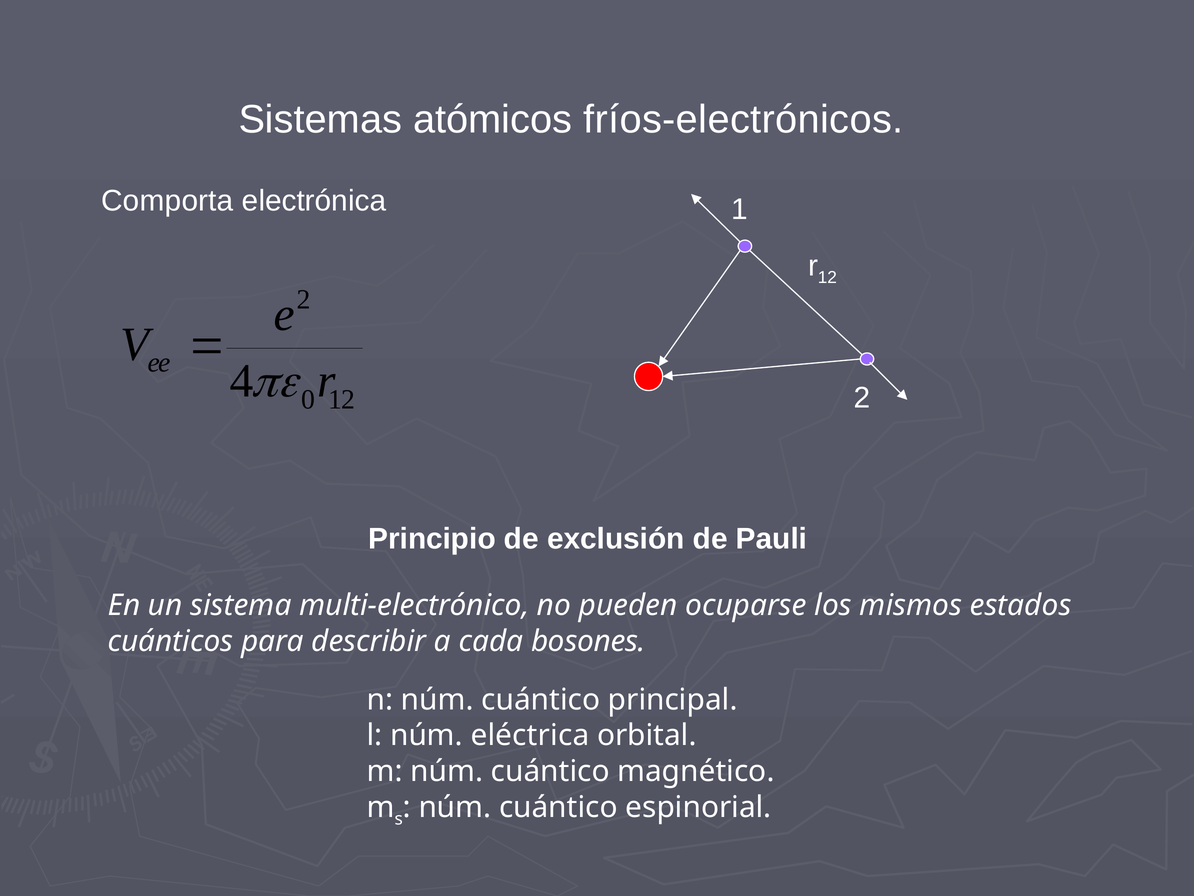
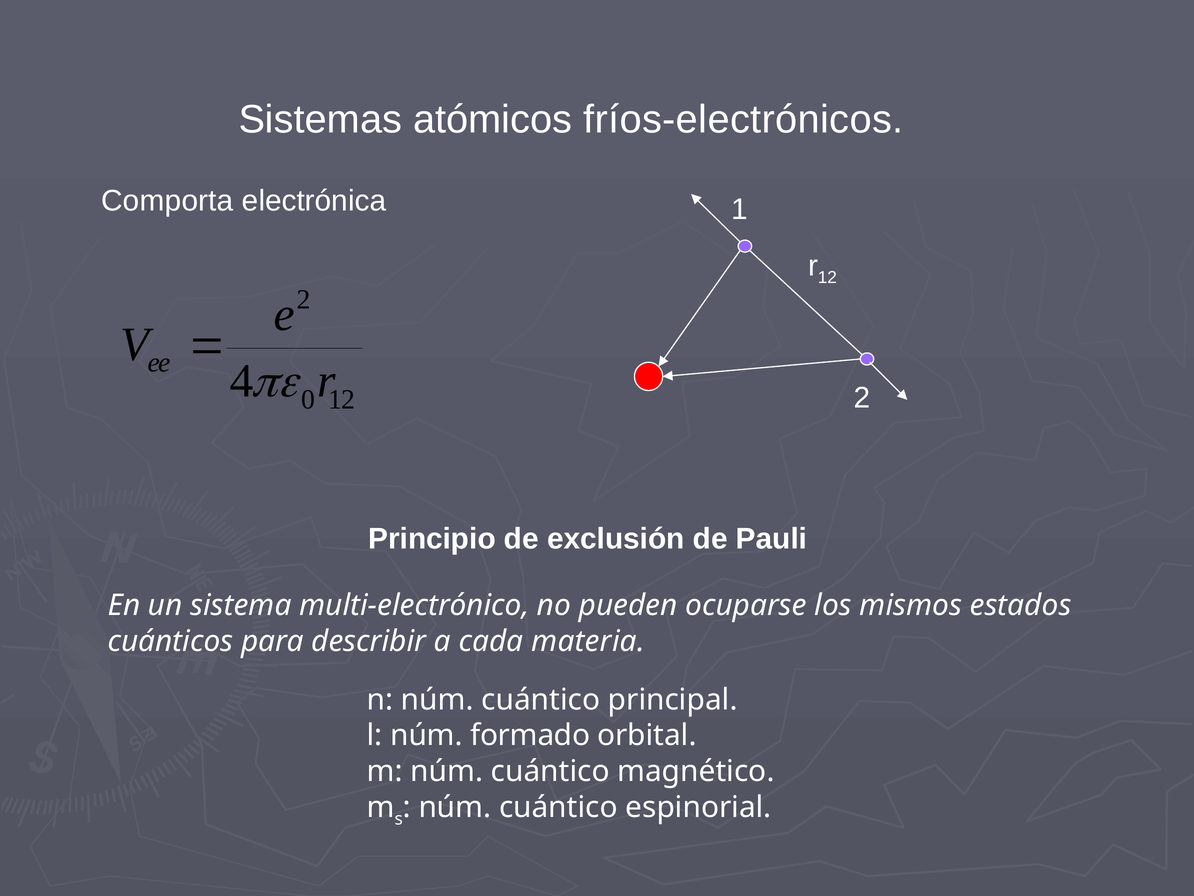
bosones: bosones -> materia
eléctrica: eléctrica -> formado
